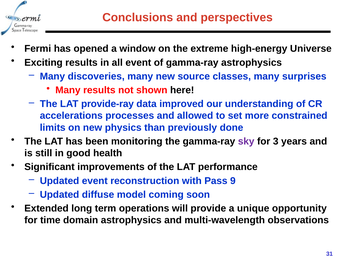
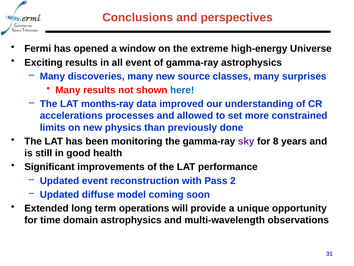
here colour: black -> blue
provide-ray: provide-ray -> months-ray
3: 3 -> 8
9: 9 -> 2
